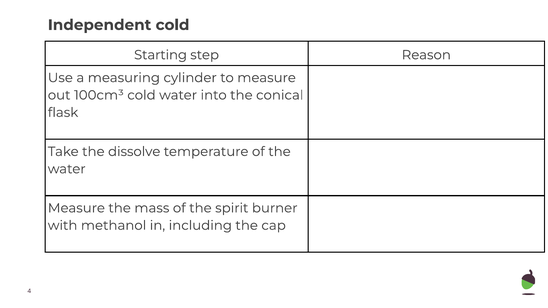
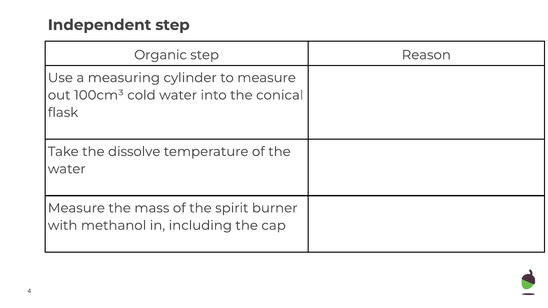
Independent cold: cold -> step
Starting: Starting -> Organic
